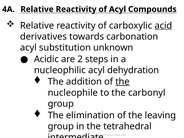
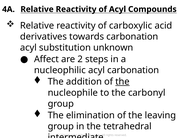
acid underline: present -> none
Acidic: Acidic -> Affect
acyl dehydration: dehydration -> carbonation
